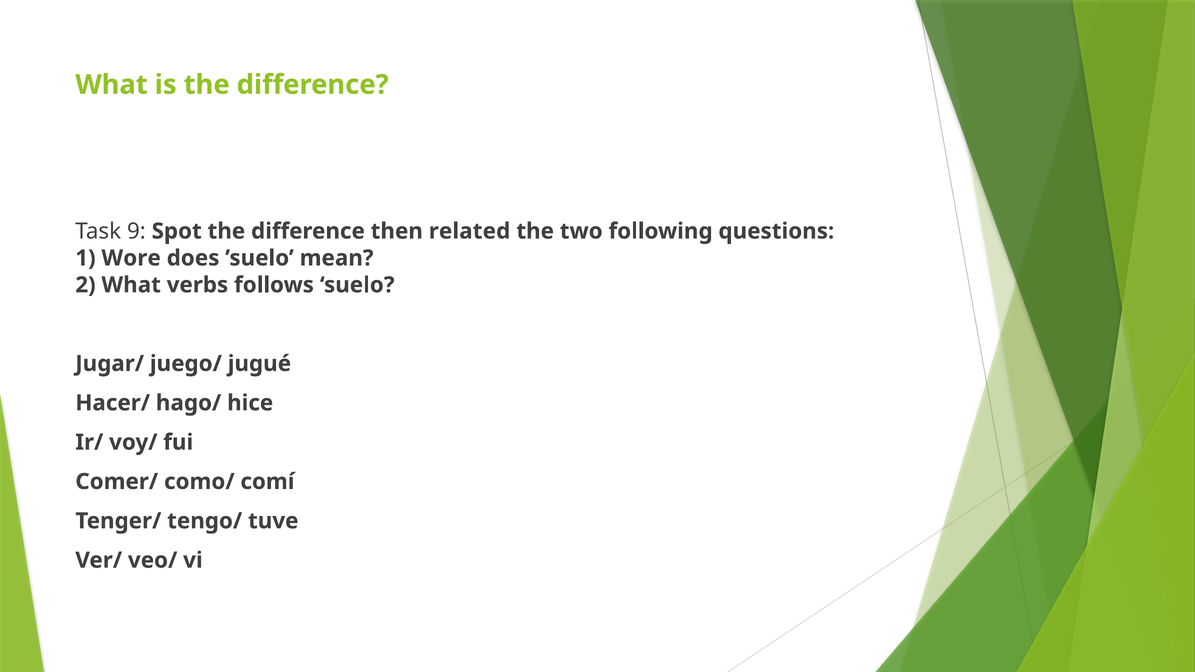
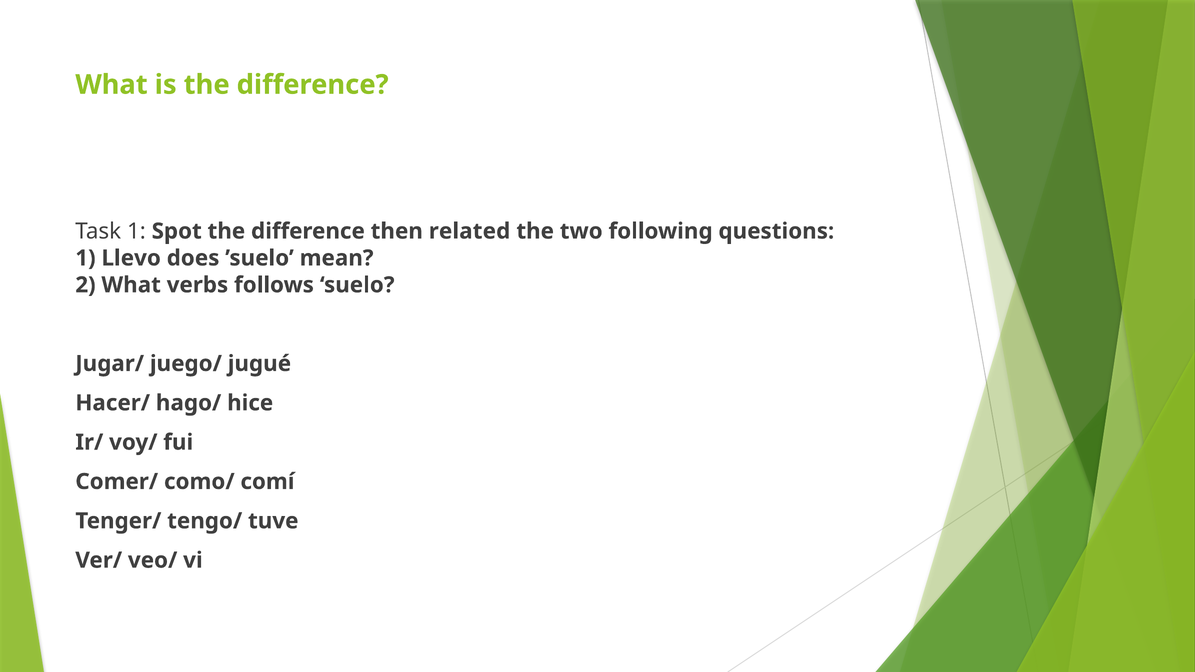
Task 9: 9 -> 1
Wore: Wore -> Llevo
